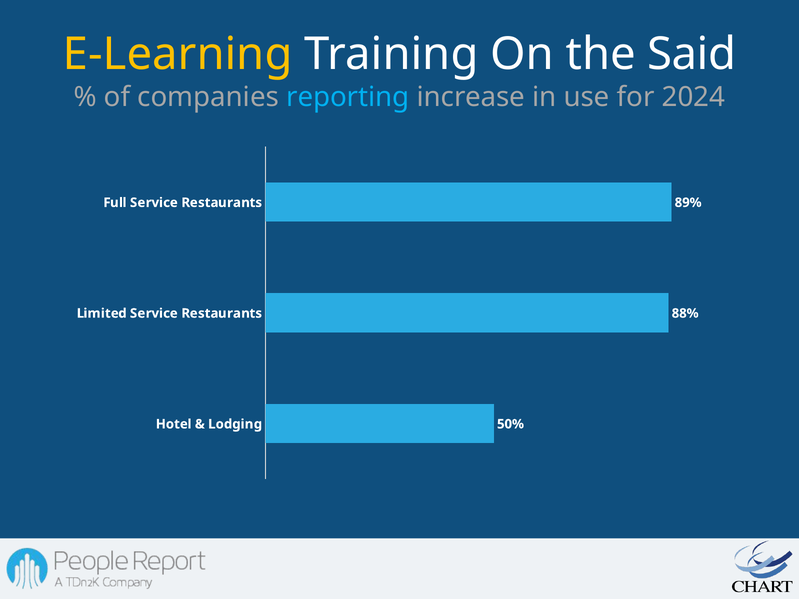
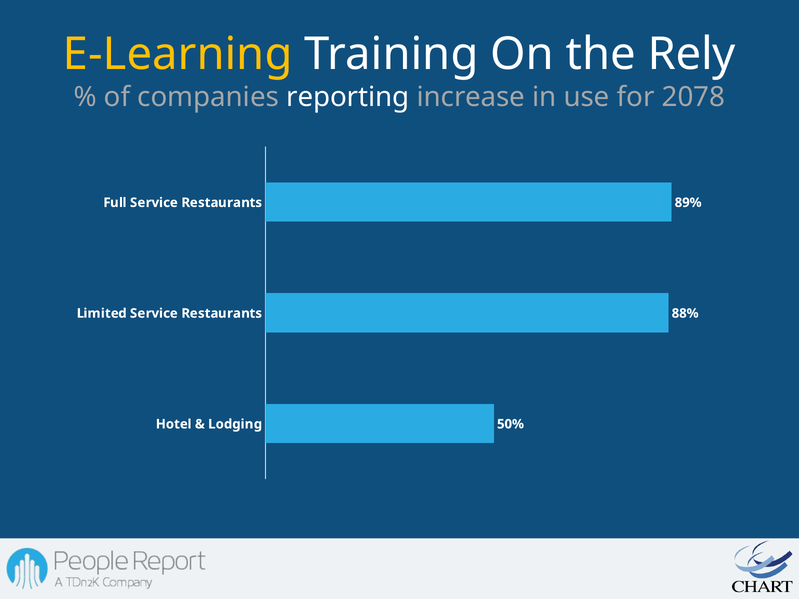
Said: Said -> Rely
reporting colour: light blue -> white
2024: 2024 -> 2078
